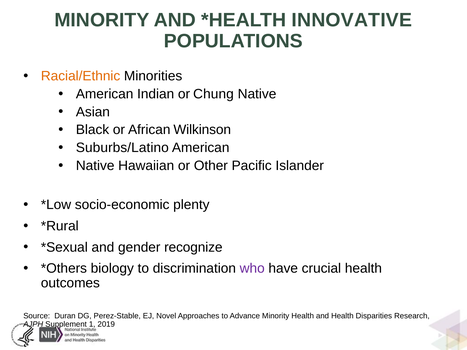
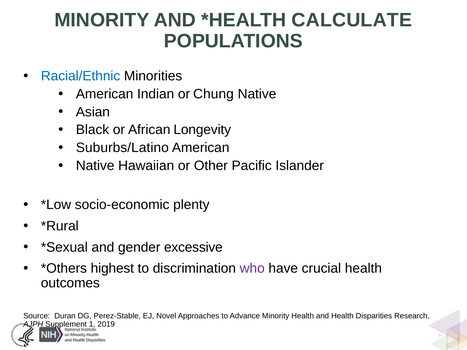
INNOVATIVE: INNOVATIVE -> CALCULATE
Racial/Ethnic colour: orange -> blue
Wilkinson: Wilkinson -> Longevity
recognize: recognize -> excessive
biology: biology -> highest
